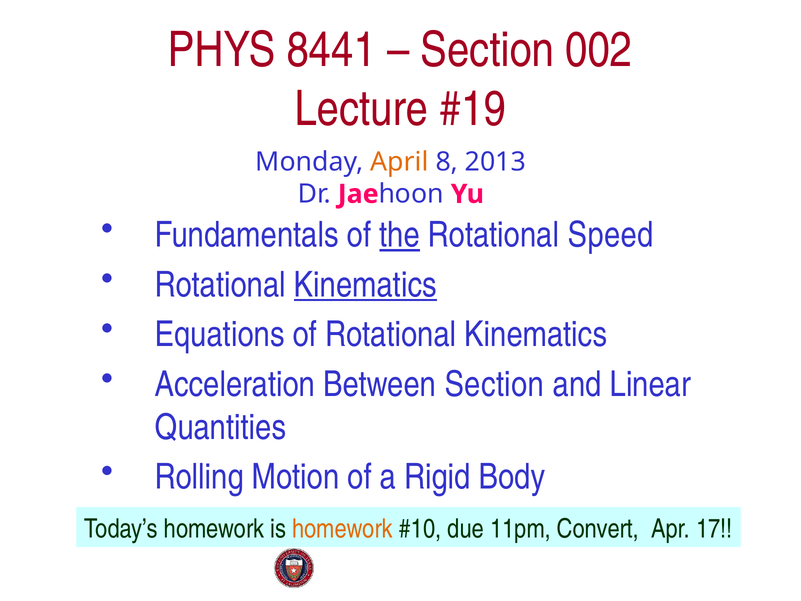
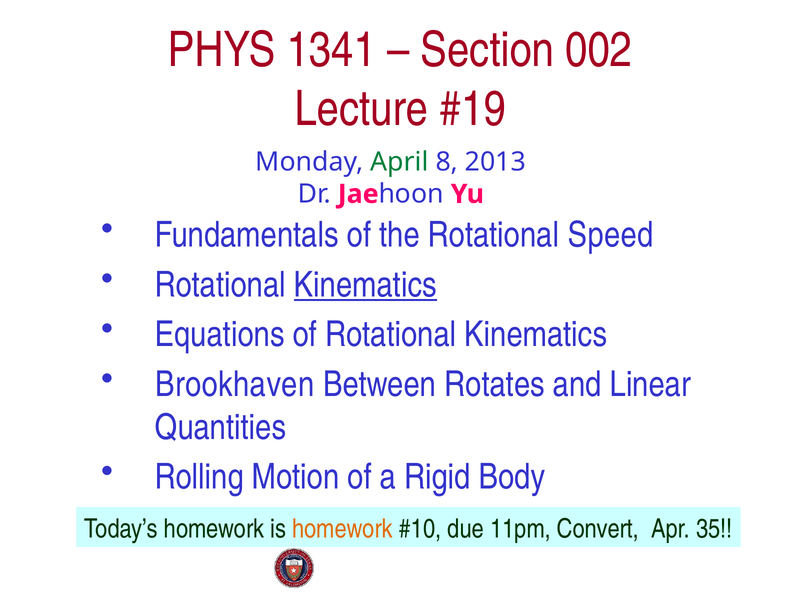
8441: 8441 -> 1341
April colour: orange -> green
the underline: present -> none
Acceleration: Acceleration -> Brookhaven
Between Section: Section -> Rotates
17: 17 -> 35
